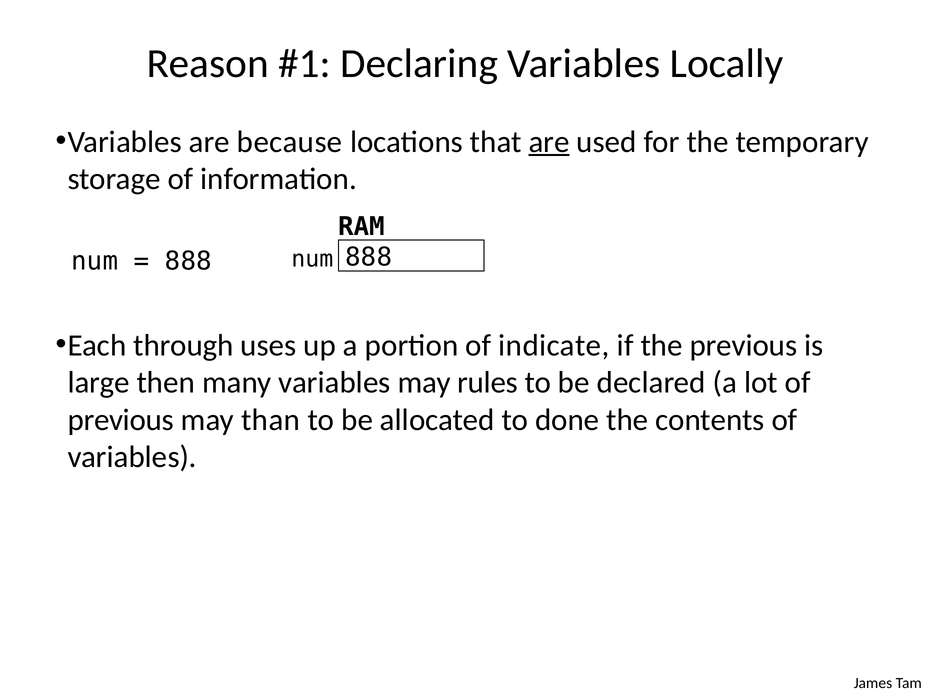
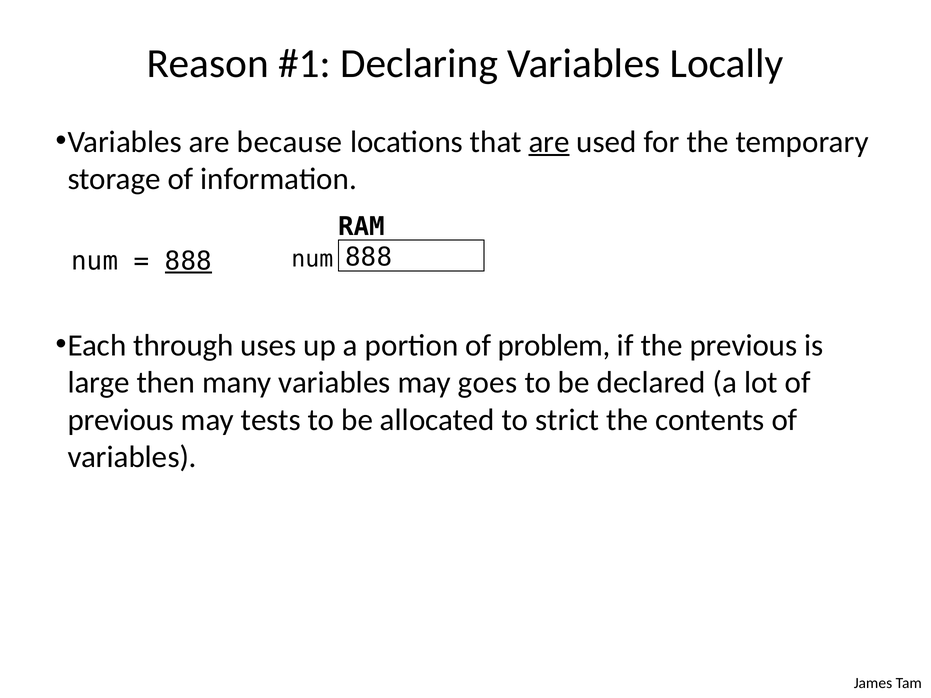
888 at (188, 261) underline: none -> present
indicate: indicate -> problem
rules: rules -> goes
than: than -> tests
done: done -> strict
